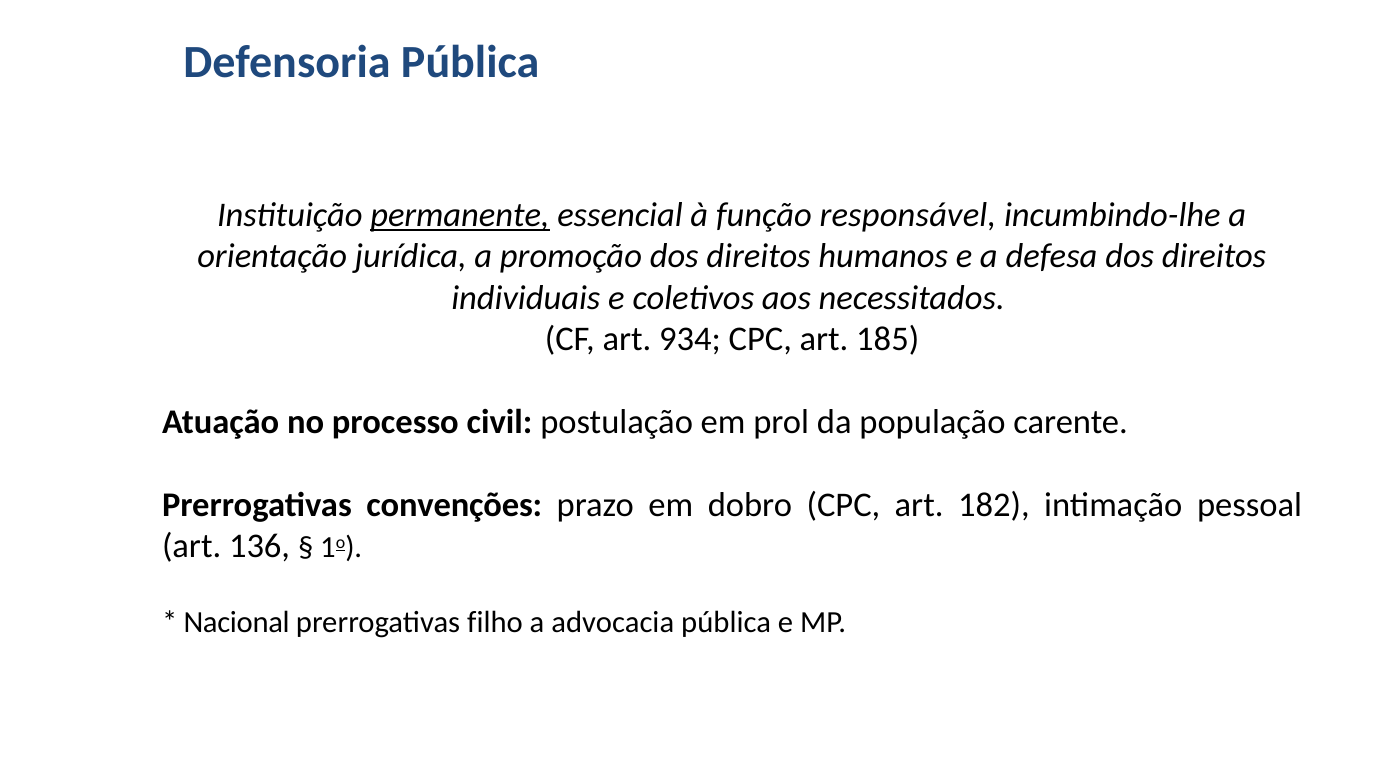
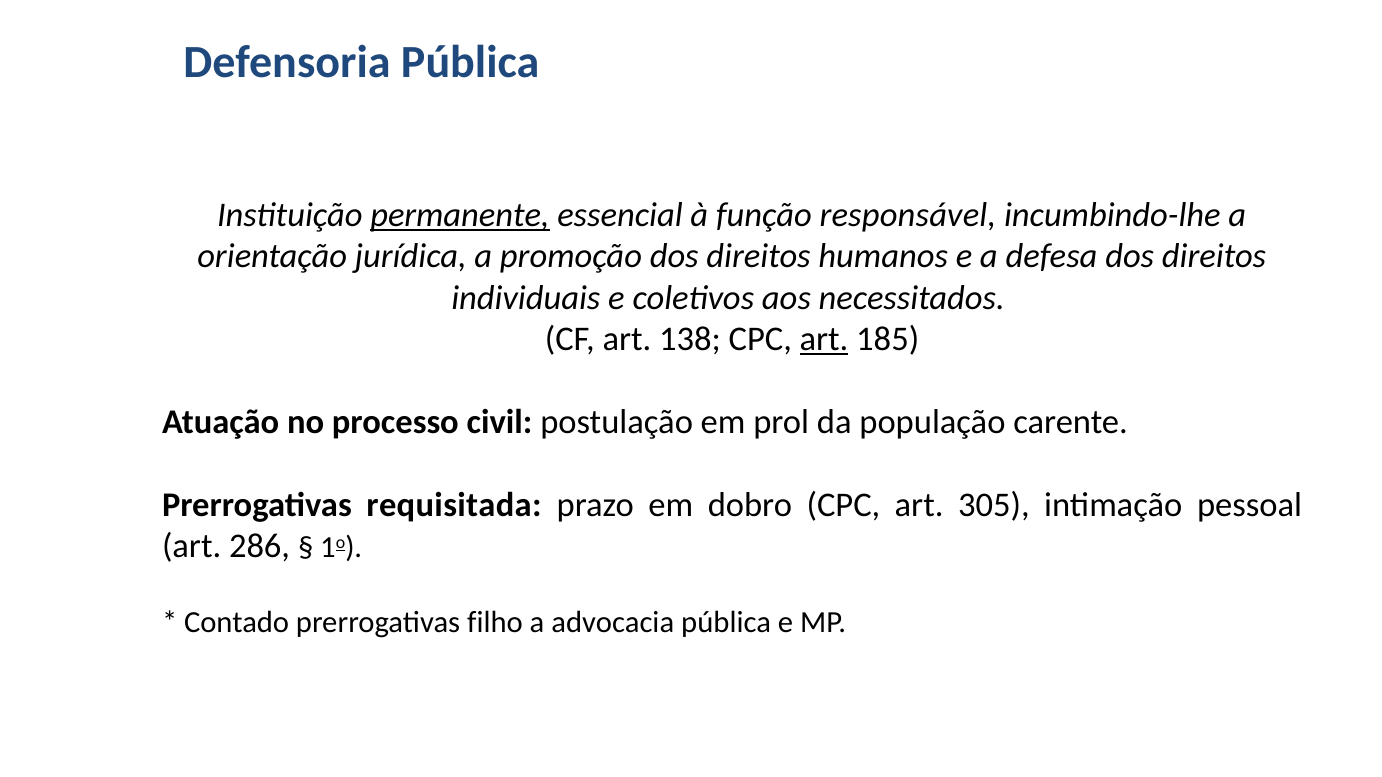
934: 934 -> 138
art at (824, 339) underline: none -> present
convenções: convenções -> requisitada
182: 182 -> 305
136: 136 -> 286
Nacional: Nacional -> Contado
